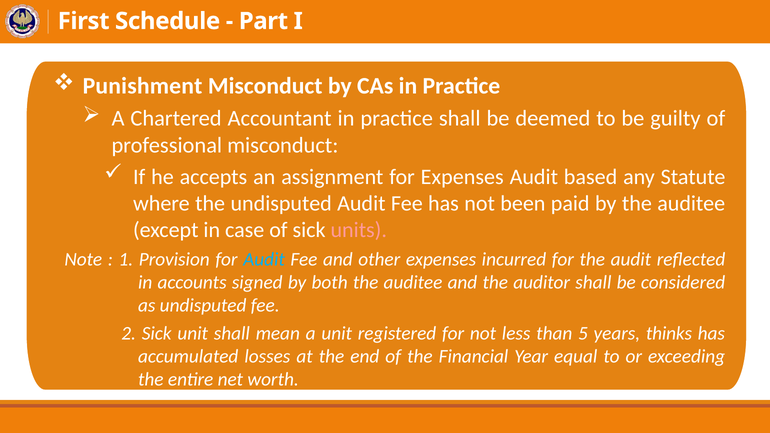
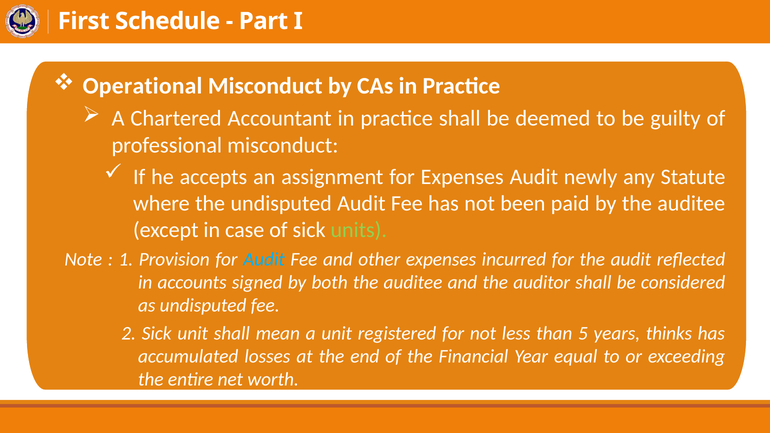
Punishment: Punishment -> Operational
based: based -> newly
units colour: pink -> light green
